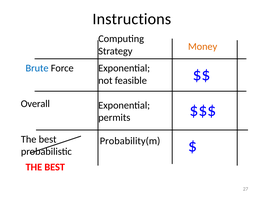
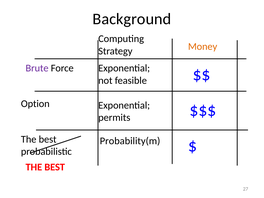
Instructions: Instructions -> Background
Brute colour: blue -> purple
Overall: Overall -> Option
